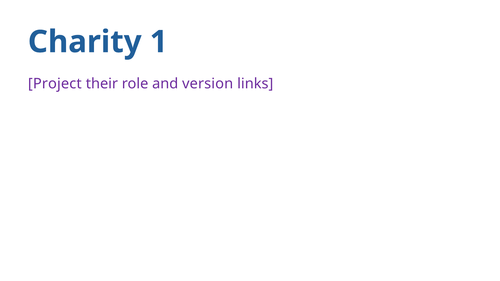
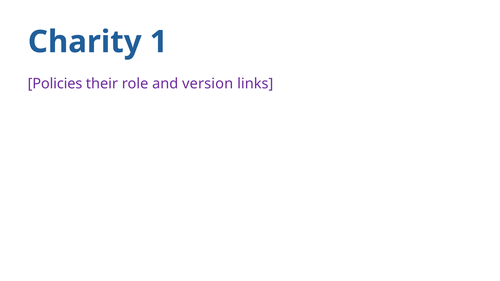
Project: Project -> Policies
